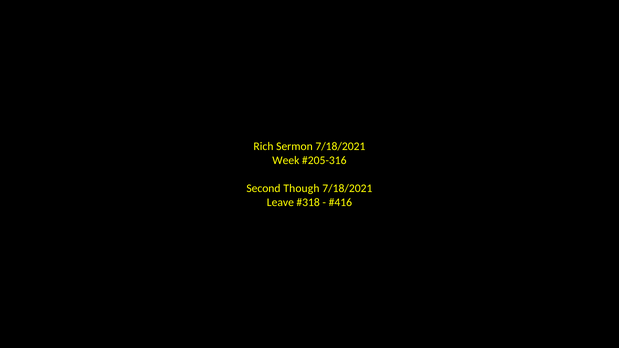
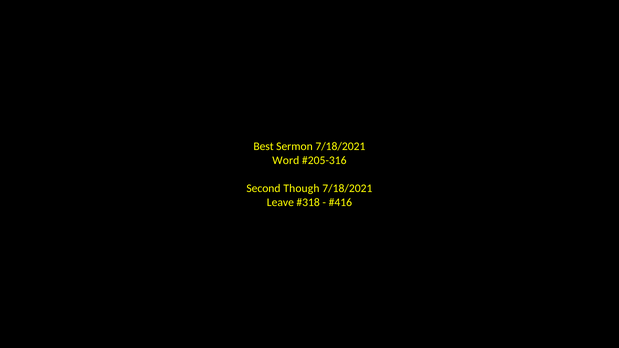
Rich: Rich -> Best
Week: Week -> Word
